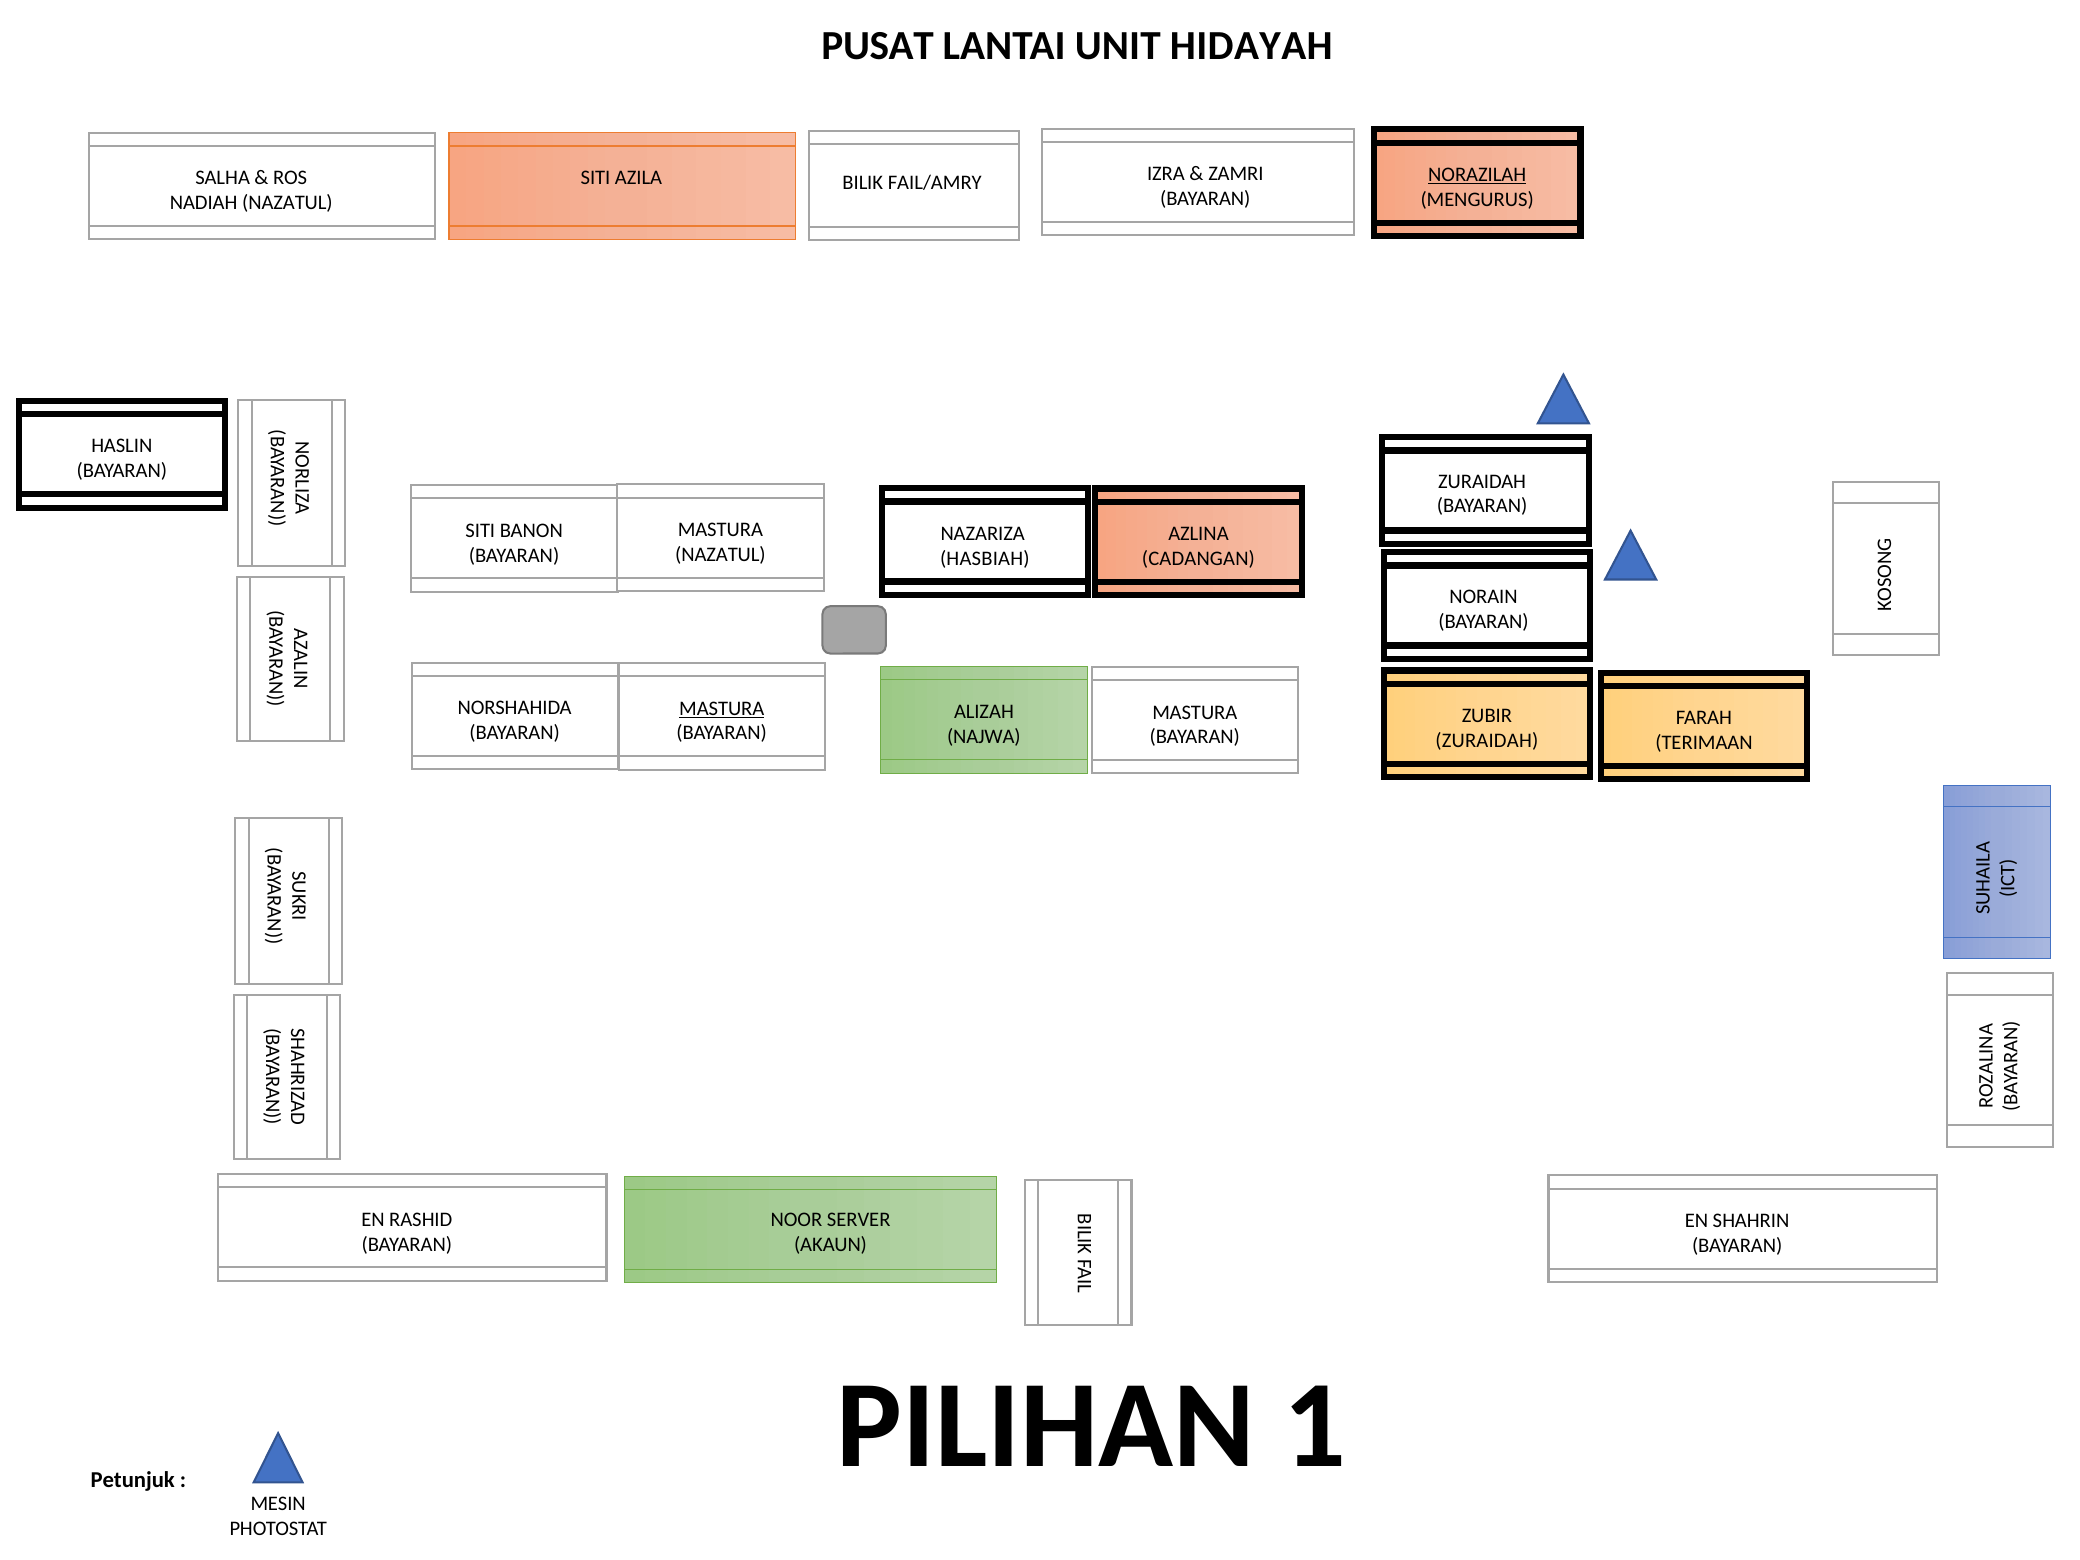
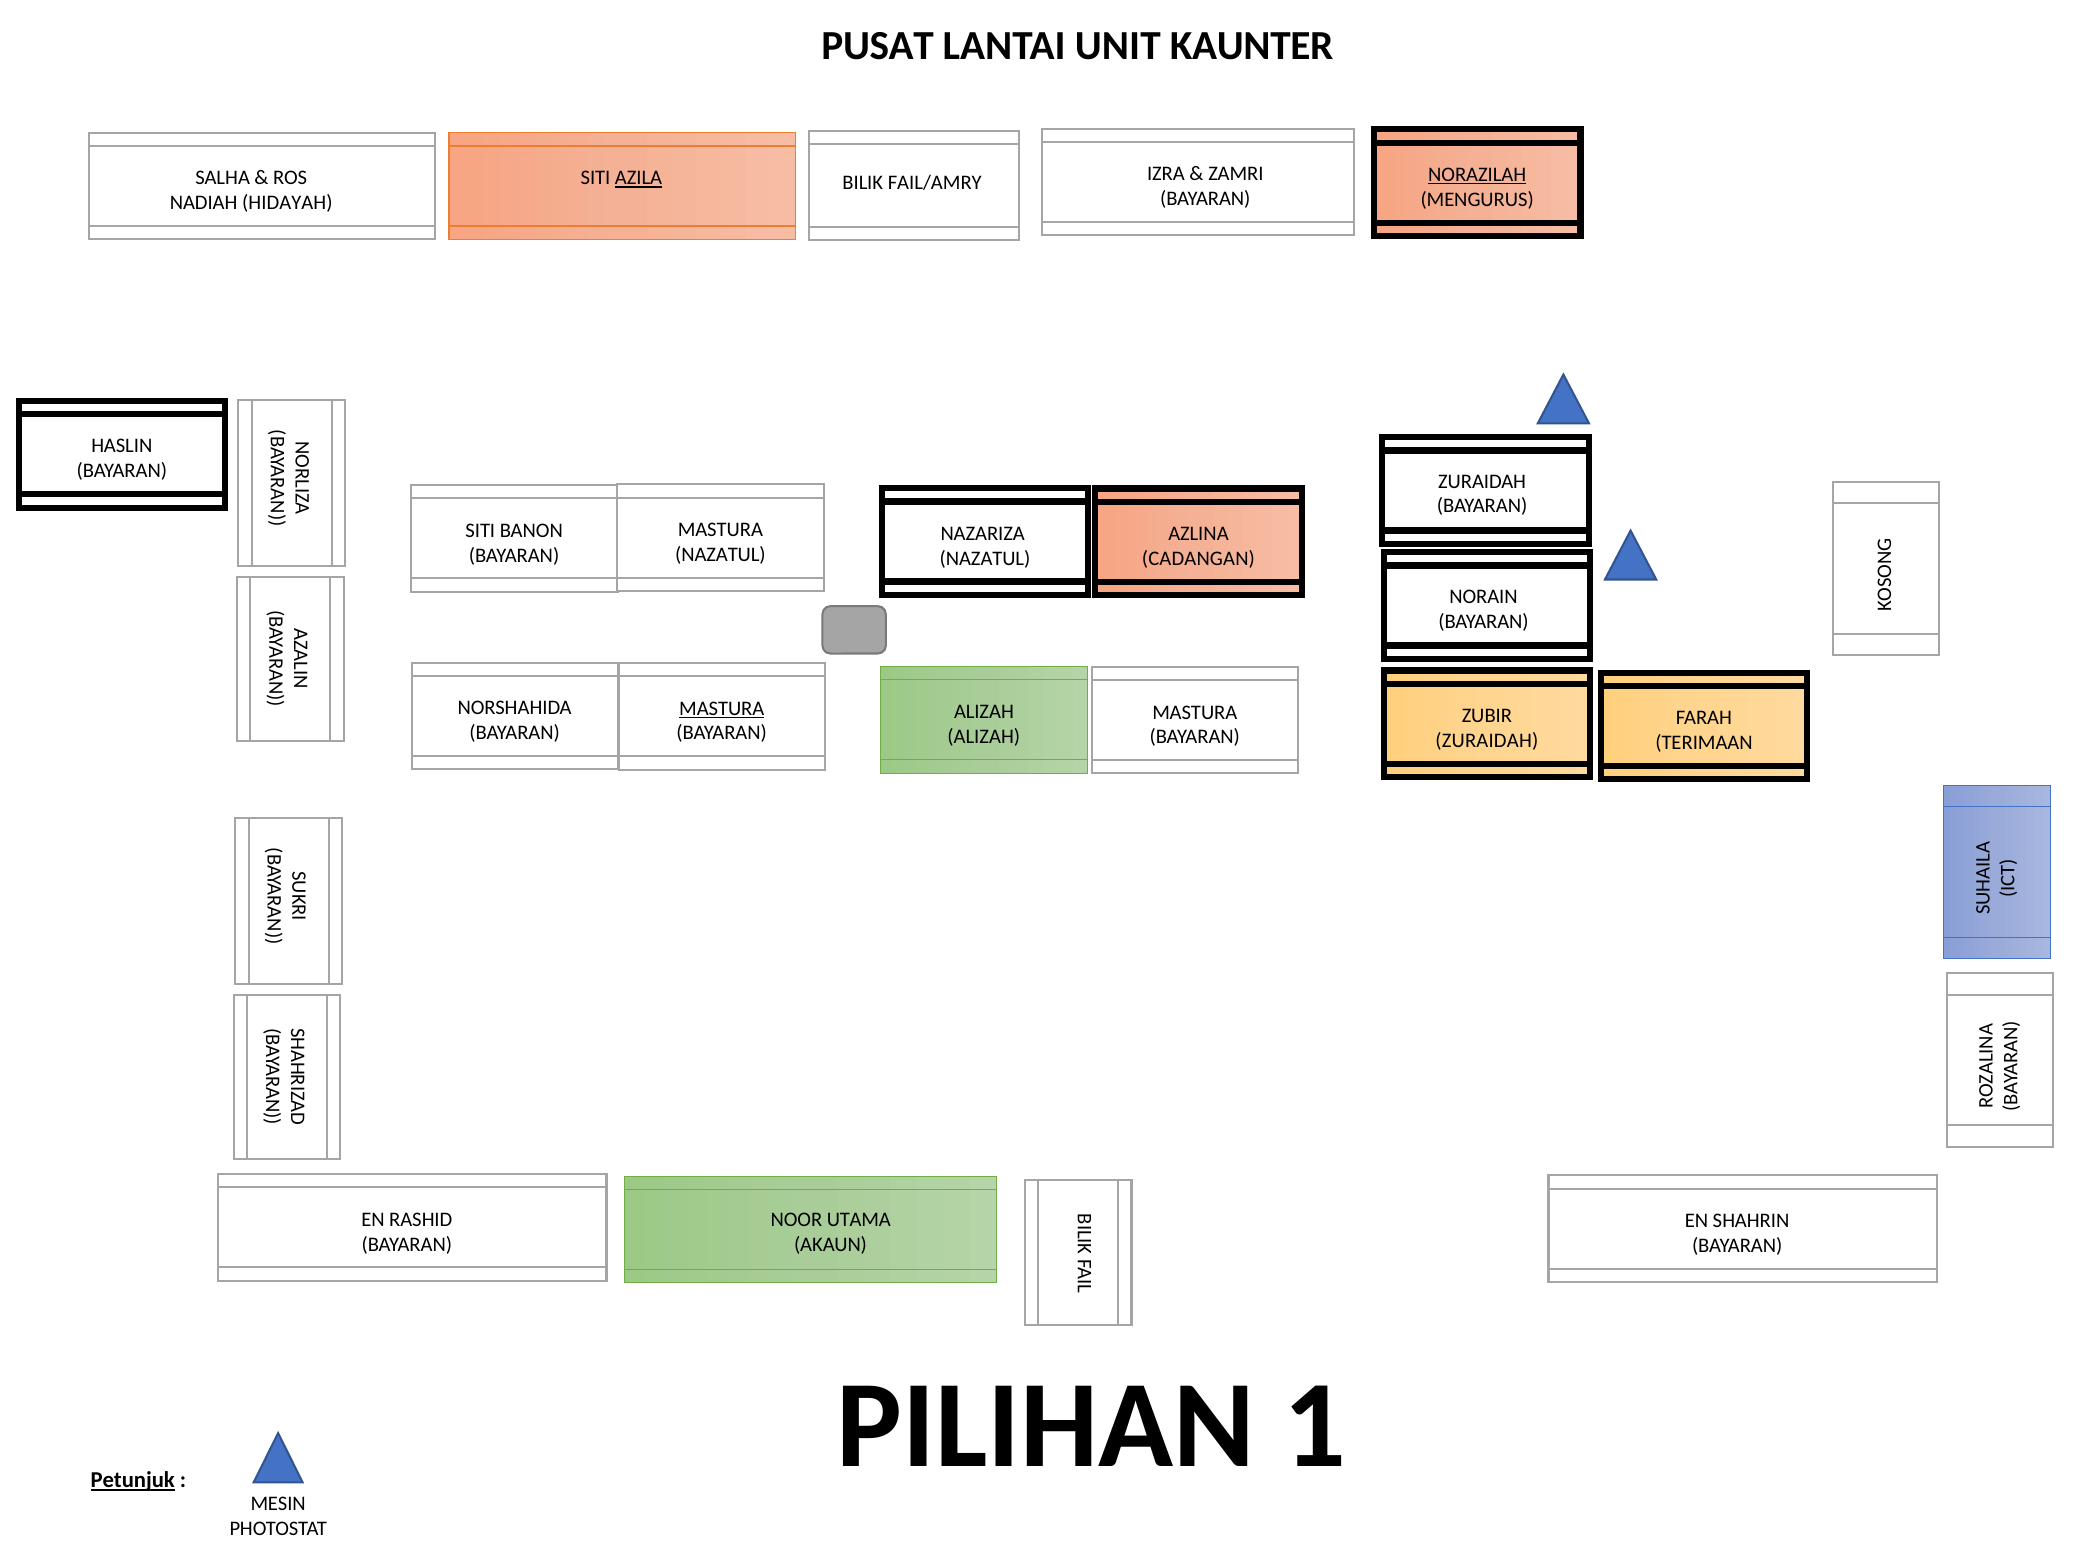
HIDAYAH: HIDAYAH -> KAUNTER
AZILA underline: none -> present
NADIAH NAZATUL: NAZATUL -> HIDAYAH
HASBIAH at (985, 558): HASBIAH -> NAZATUL
NAJWA at (984, 737): NAJWA -> ALIZAH
SERVER: SERVER -> UTAMA
Petunjuk underline: none -> present
